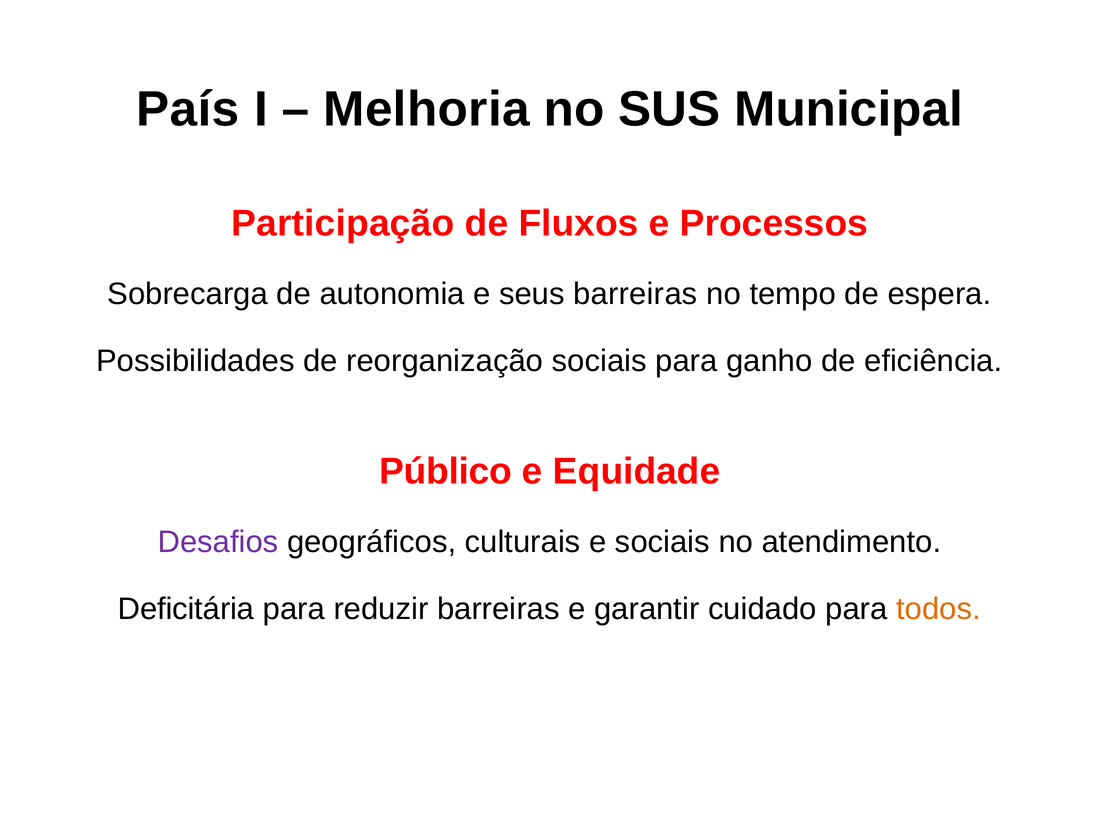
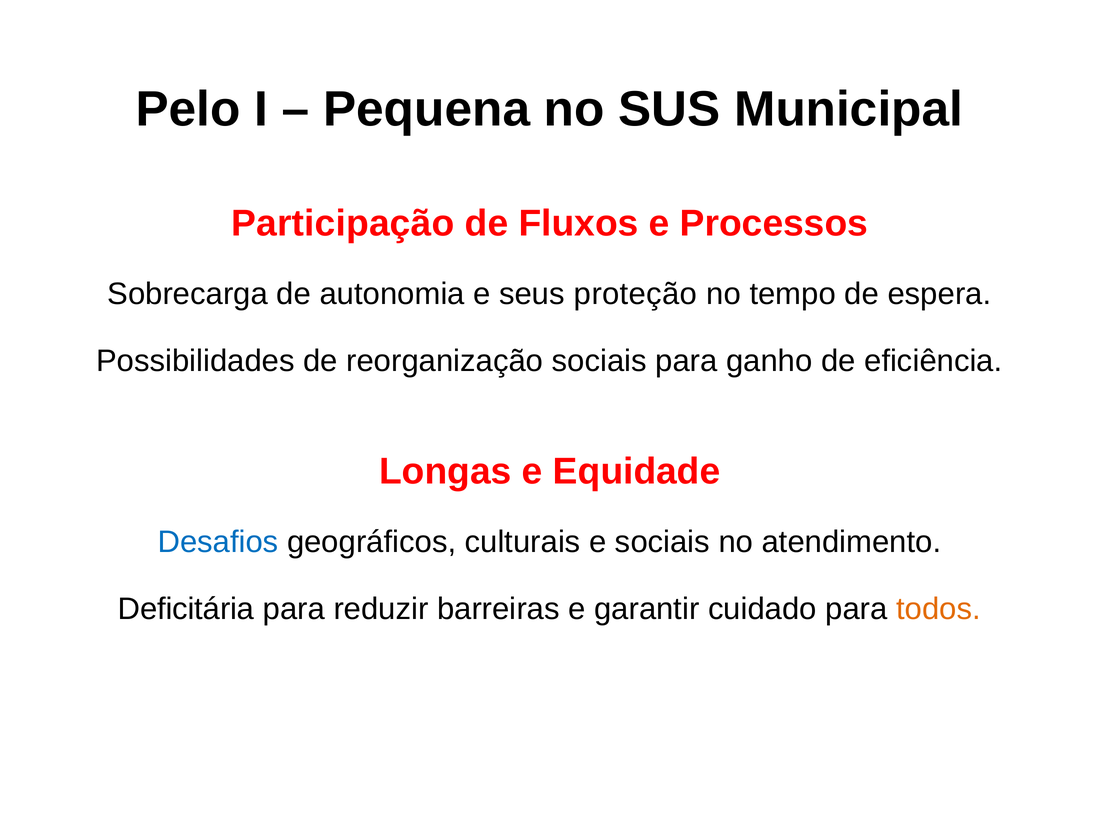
País: País -> Pelo
Melhoria: Melhoria -> Pequena
seus barreiras: barreiras -> proteção
Público: Público -> Longas
Desafios colour: purple -> blue
